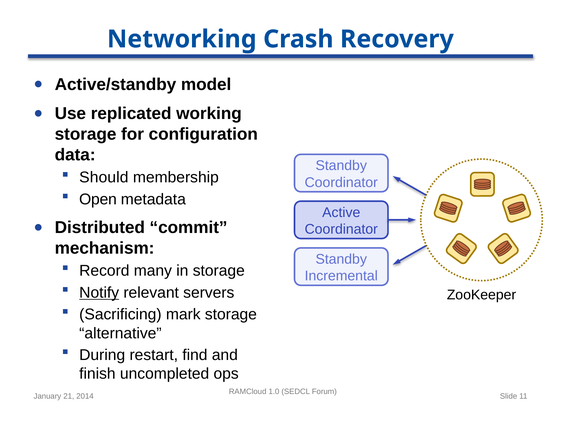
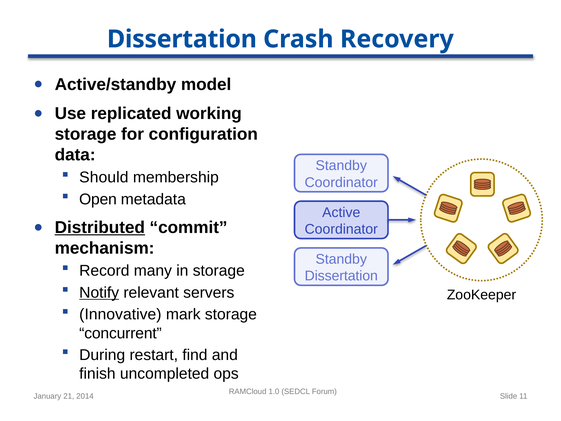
Networking at (182, 39): Networking -> Dissertation
Distributed underline: none -> present
Incremental at (341, 276): Incremental -> Dissertation
Sacrificing: Sacrificing -> Innovative
alternative: alternative -> concurrent
